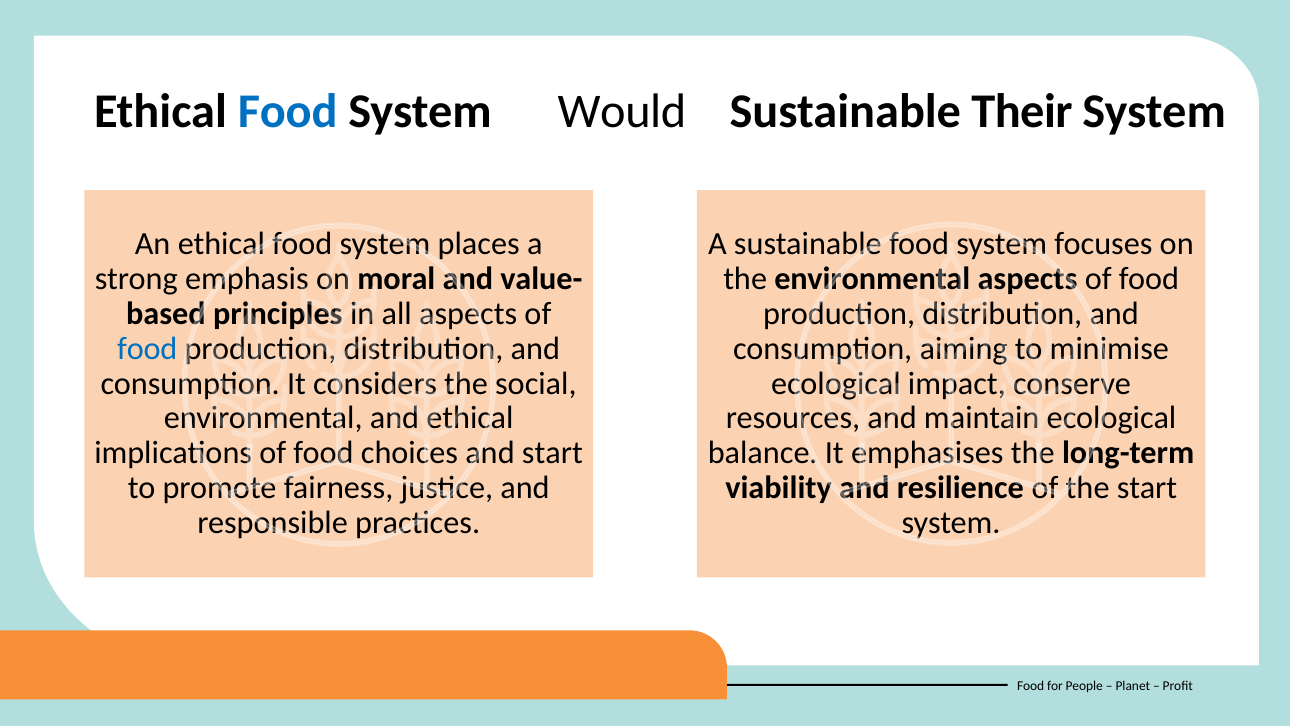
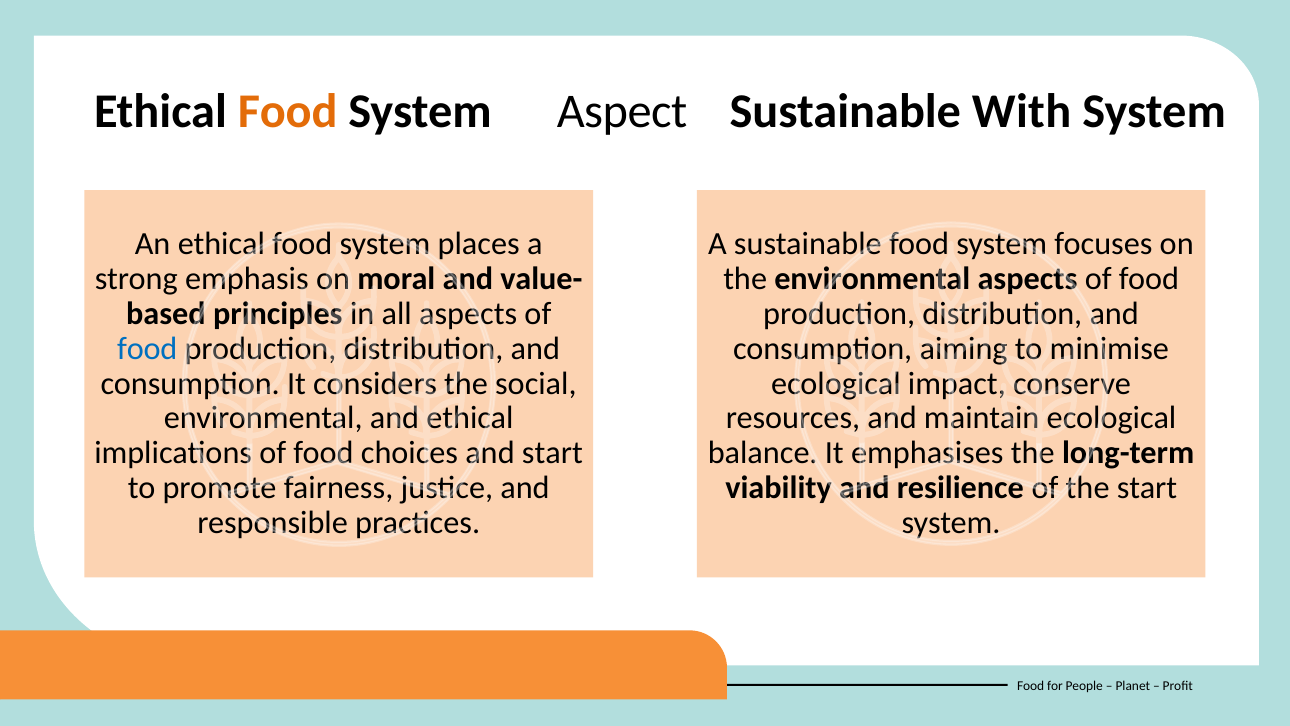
Food at (288, 111) colour: blue -> orange
Would: Would -> Aspect
Their: Their -> With
